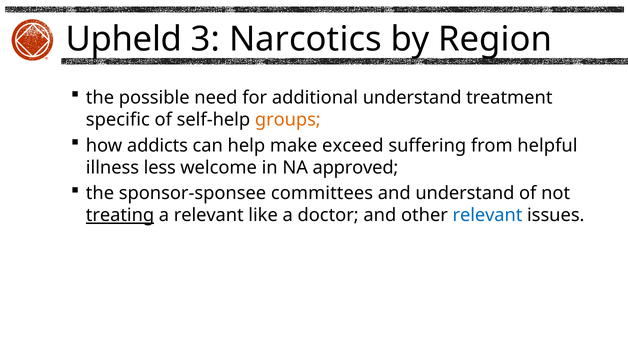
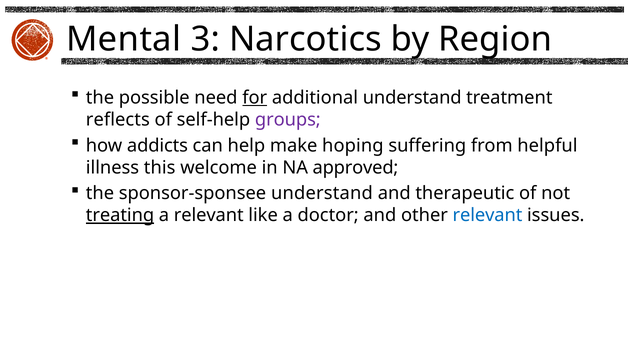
Upheld: Upheld -> Mental
for underline: none -> present
specific: specific -> reflects
groups colour: orange -> purple
exceed: exceed -> hoping
less: less -> this
sponsor-sponsee committees: committees -> understand
and understand: understand -> therapeutic
